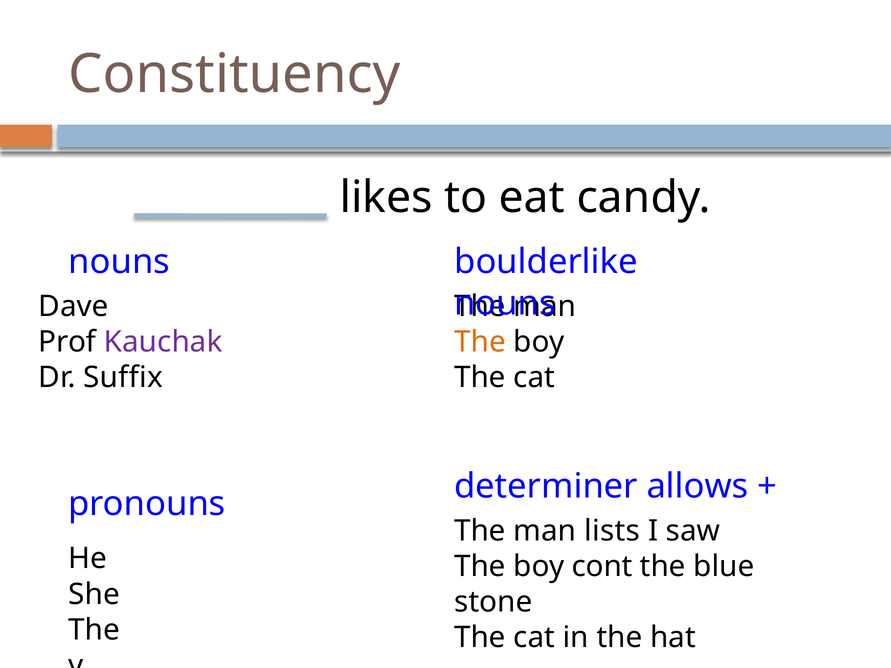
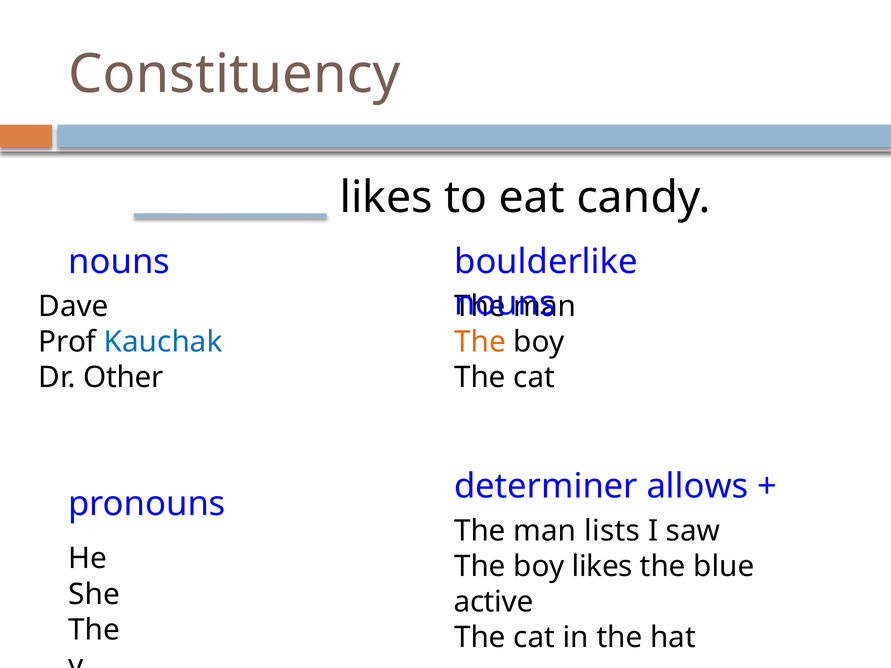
Kauchak colour: purple -> blue
Suffix: Suffix -> Other
boy cont: cont -> likes
stone: stone -> active
